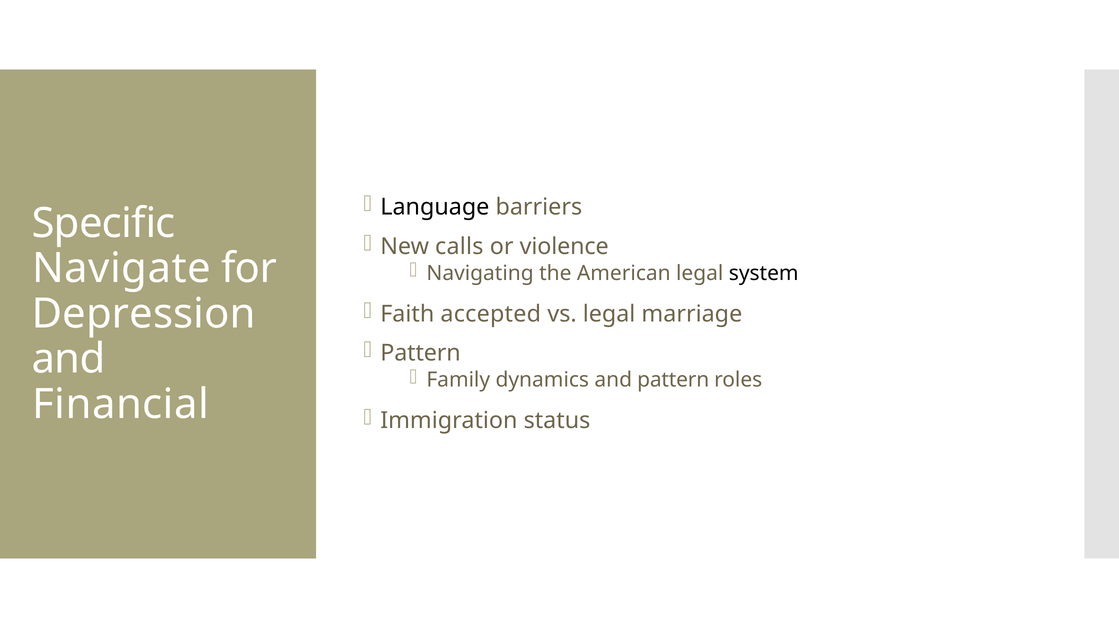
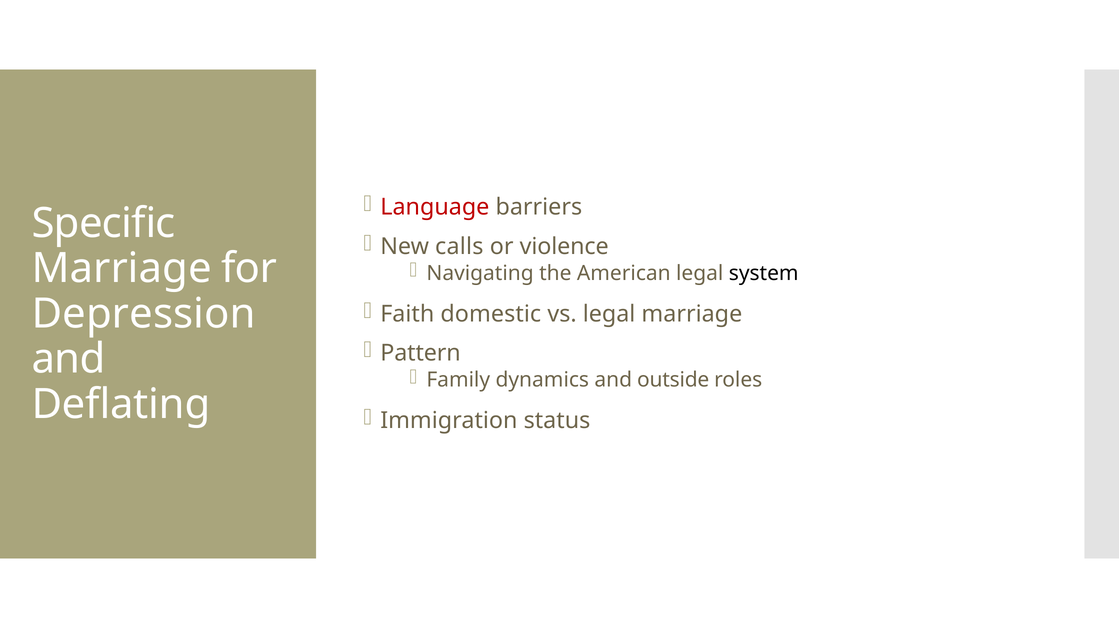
Language colour: black -> red
Navigate at (121, 269): Navigate -> Marriage
accepted: accepted -> domestic
and pattern: pattern -> outside
Financial: Financial -> Deflating
